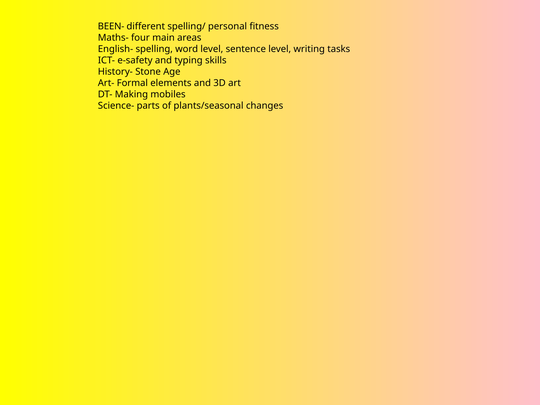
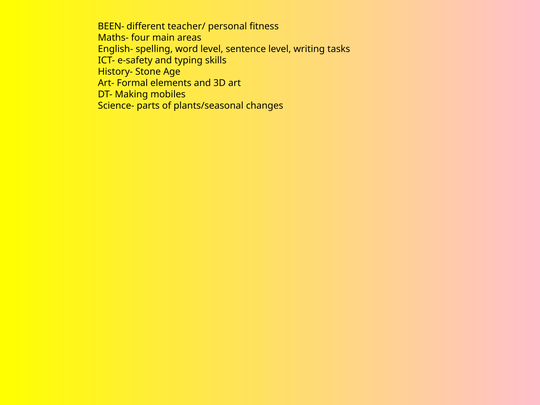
spelling/: spelling/ -> teacher/
